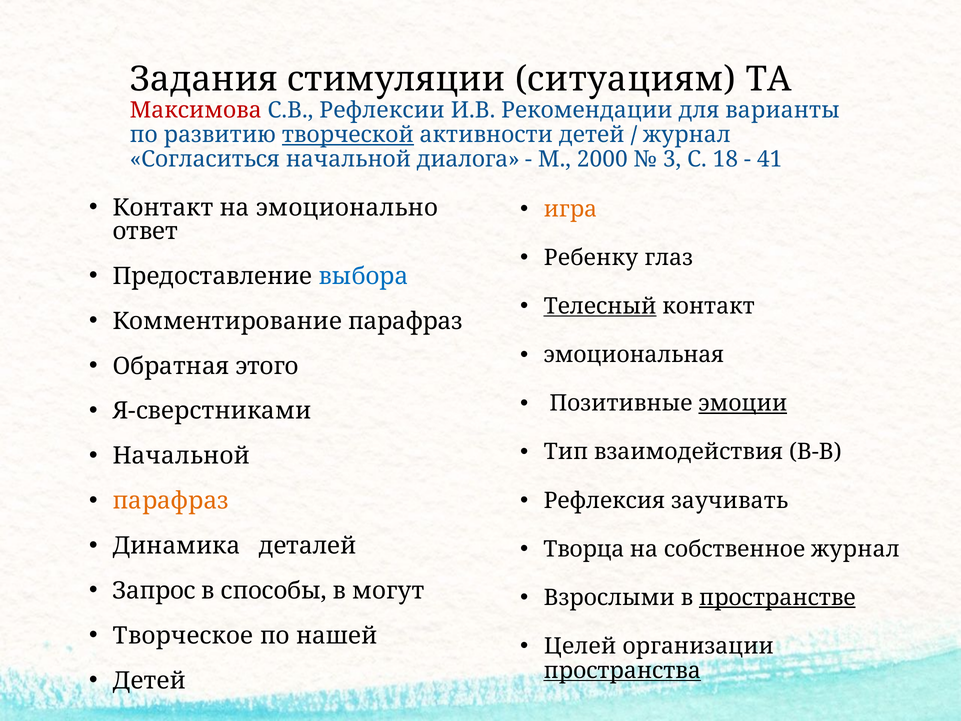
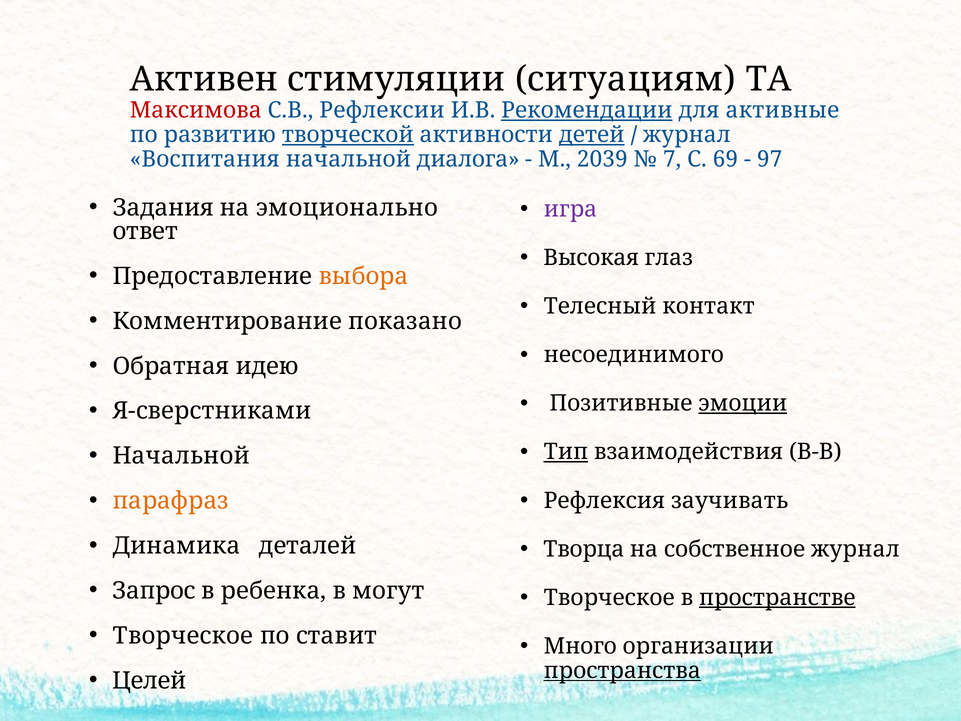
Задания: Задания -> Активен
Рекомендации underline: none -> present
варианты: варианты -> активные
детей at (592, 135) underline: none -> present
Согласиться: Согласиться -> Воспитания
2000: 2000 -> 2039
3: 3 -> 7
18: 18 -> 69
41: 41 -> 97
Контакт at (163, 208): Контакт -> Задания
игра colour: orange -> purple
Ребенку: Ребенку -> Высокая
выбора colour: blue -> orange
Телесный underline: present -> none
Комментирование парафраз: парафраз -> показано
эмоциональная: эмоциональная -> несоединимого
этого: этого -> идею
Тип underline: none -> present
способы: способы -> ребенка
Взрослыми at (609, 597): Взрослыми -> Творческое
нашей: нашей -> ставит
Целей: Целей -> Много
Детей at (149, 681): Детей -> Целей
